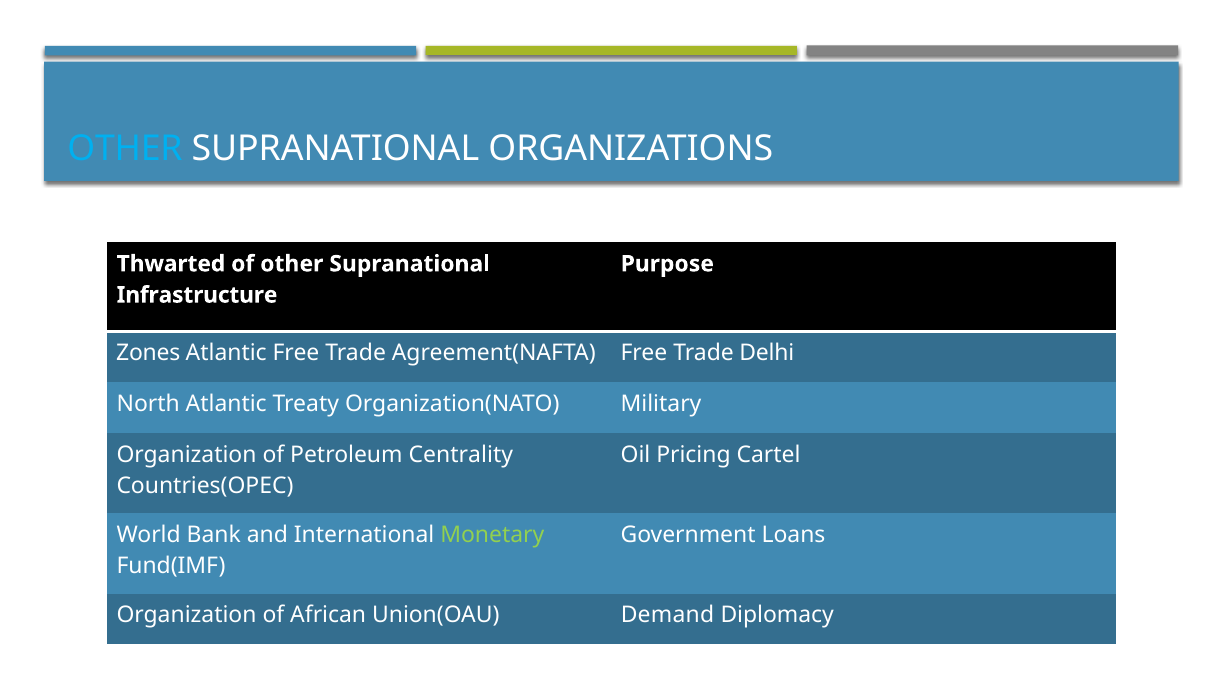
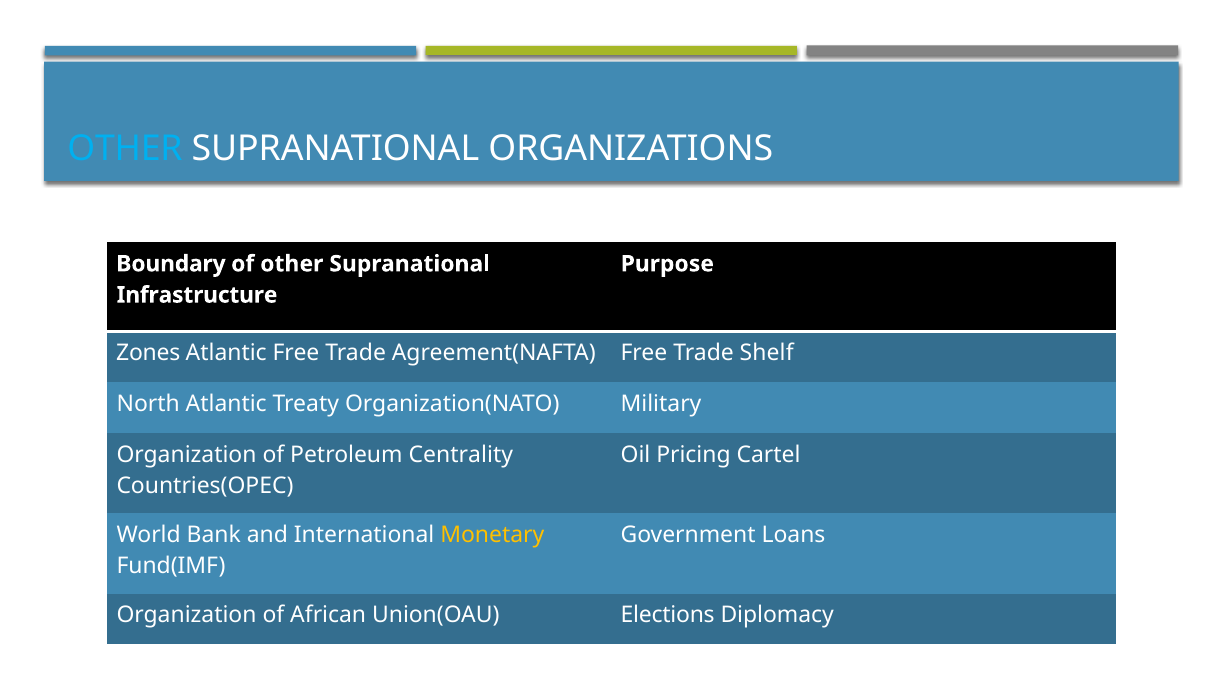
Thwarted: Thwarted -> Boundary
Delhi: Delhi -> Shelf
Monetary colour: light green -> yellow
Demand: Demand -> Elections
